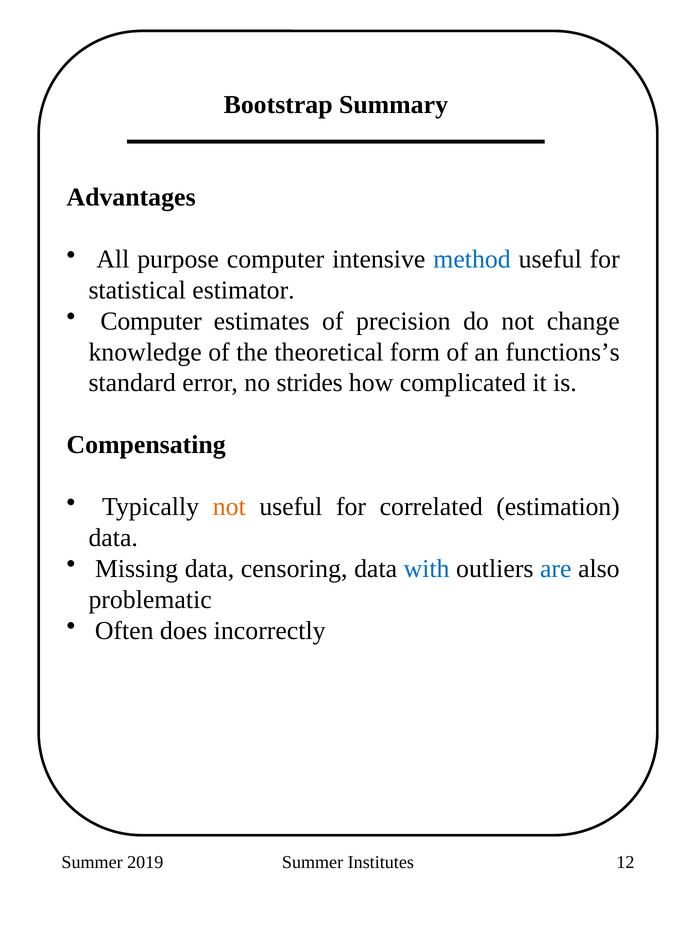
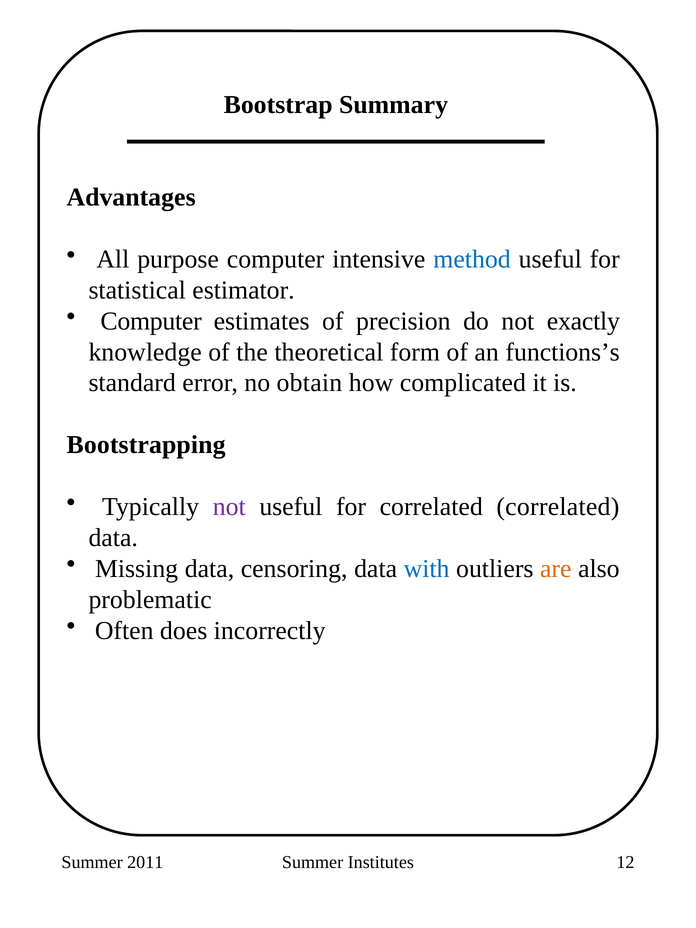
change: change -> exactly
strides: strides -> obtain
Compensating: Compensating -> Bootstrapping
not at (229, 507) colour: orange -> purple
correlated estimation: estimation -> correlated
are colour: blue -> orange
2019: 2019 -> 2011
